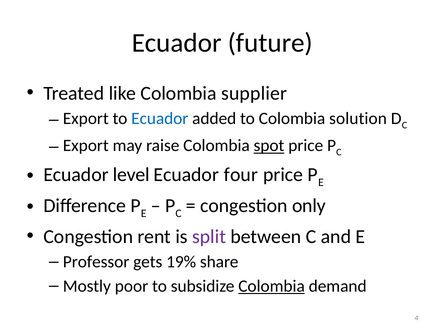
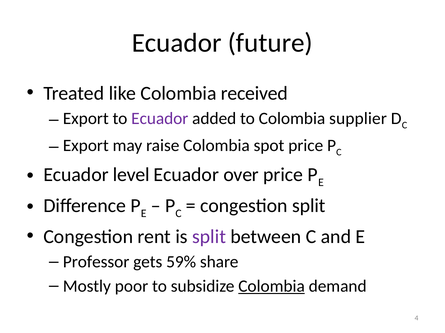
supplier: supplier -> received
Ecuador at (160, 119) colour: blue -> purple
solution: solution -> supplier
spot underline: present -> none
four: four -> over
congestion only: only -> split
19%: 19% -> 59%
